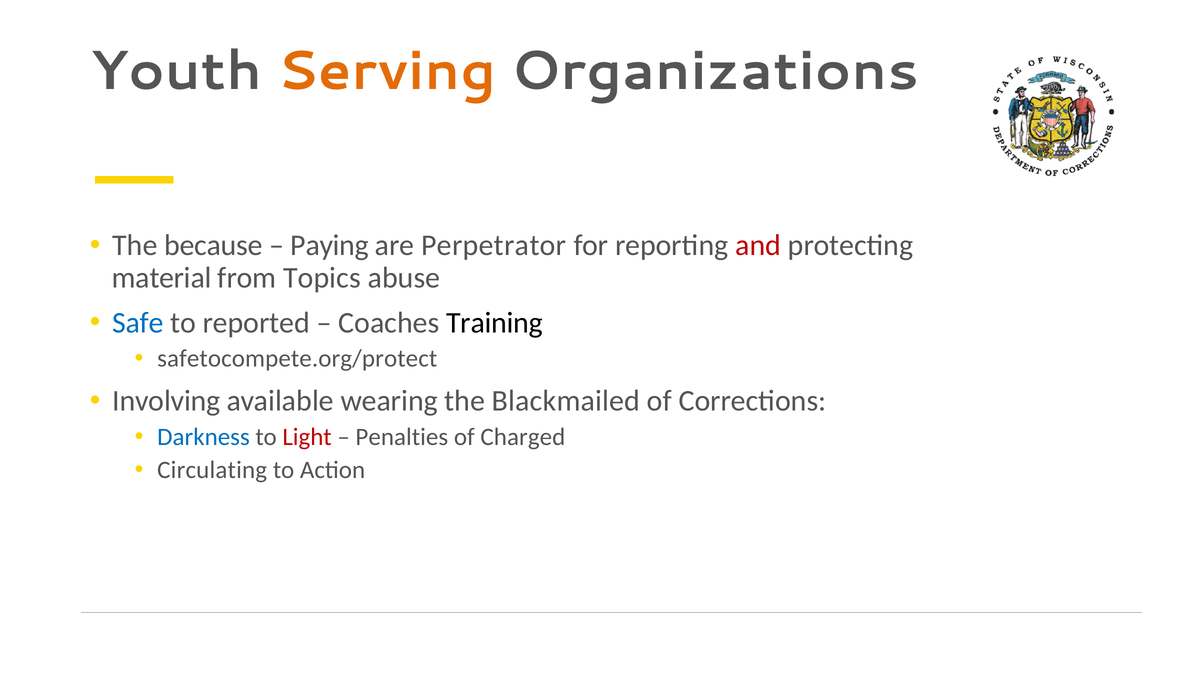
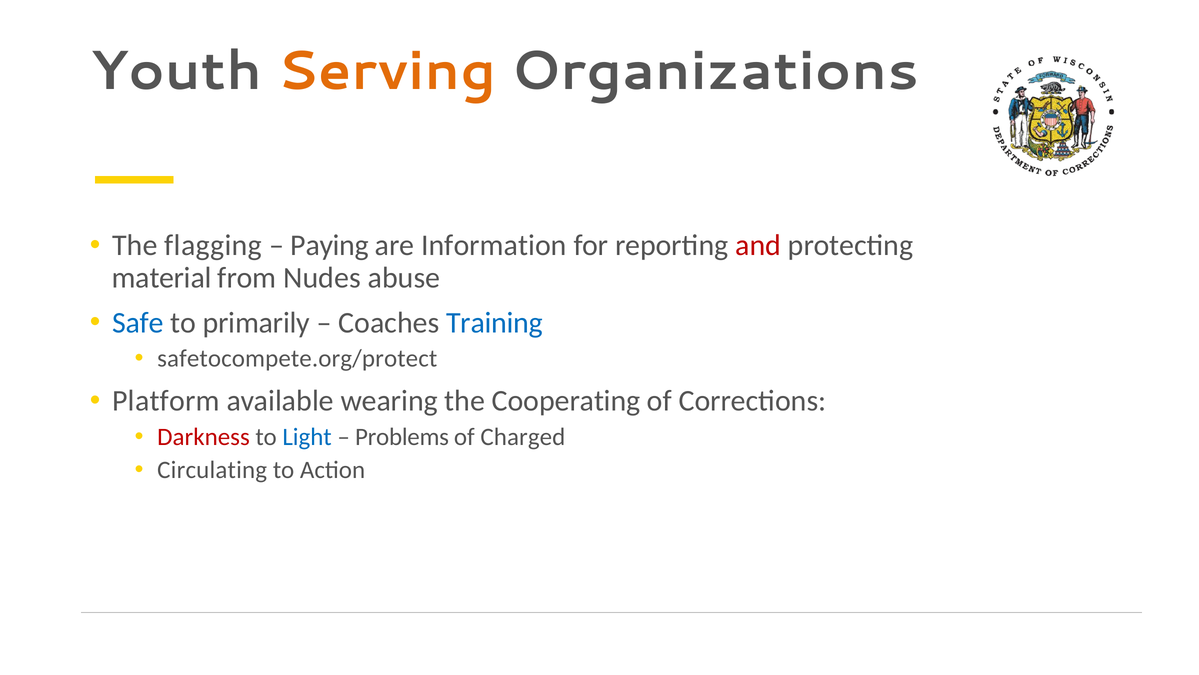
because: because -> flagging
Perpetrator: Perpetrator -> Information
Topics: Topics -> Nudes
reported: reported -> primarily
Training colour: black -> blue
Involving: Involving -> Platform
Blackmailed: Blackmailed -> Cooperating
Darkness colour: blue -> red
Light colour: red -> blue
Penalties: Penalties -> Problems
